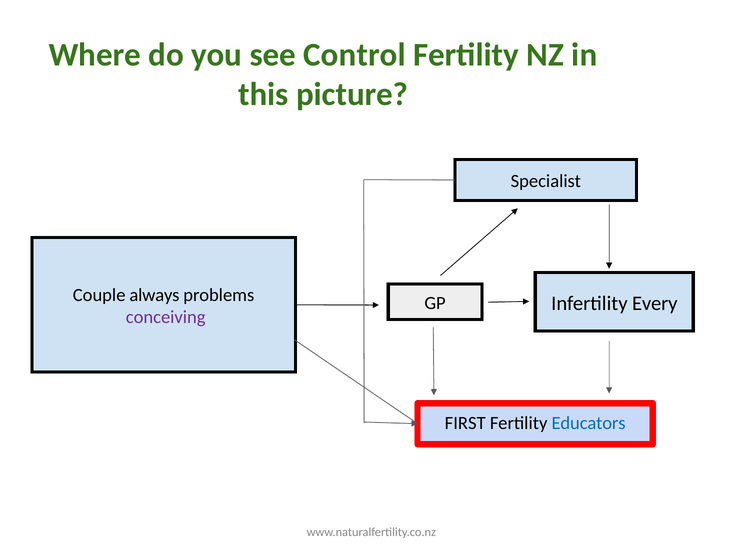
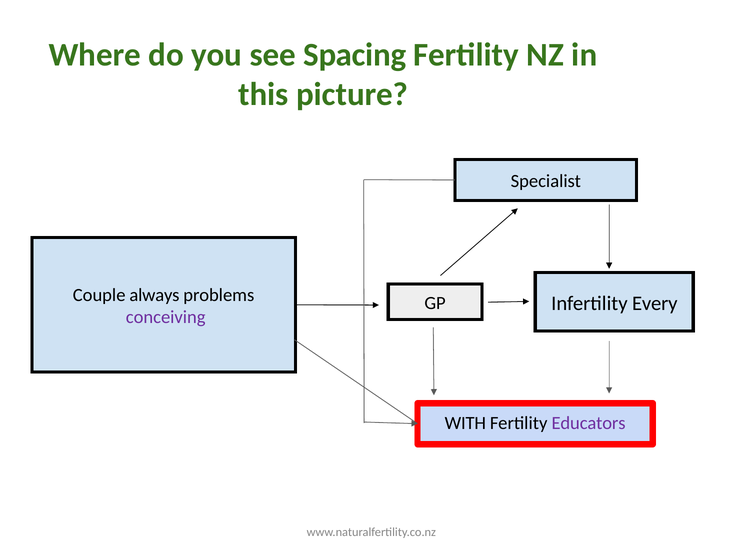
Control: Control -> Spacing
FIRST: FIRST -> WITH
Educators colour: blue -> purple
